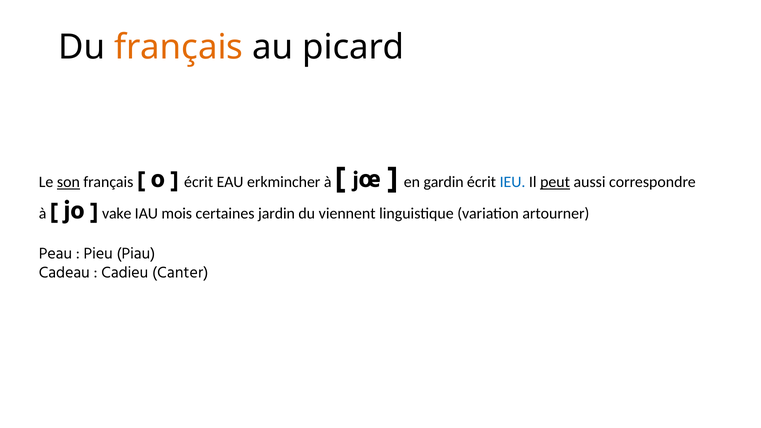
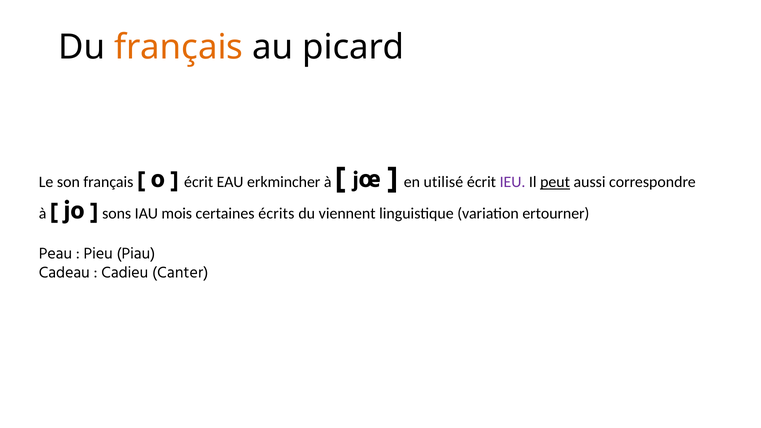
son underline: present -> none
gardin: gardin -> utilisé
IEU colour: blue -> purple
vake: vake -> sons
jardin: jardin -> écrits
artourner: artourner -> ertourner
